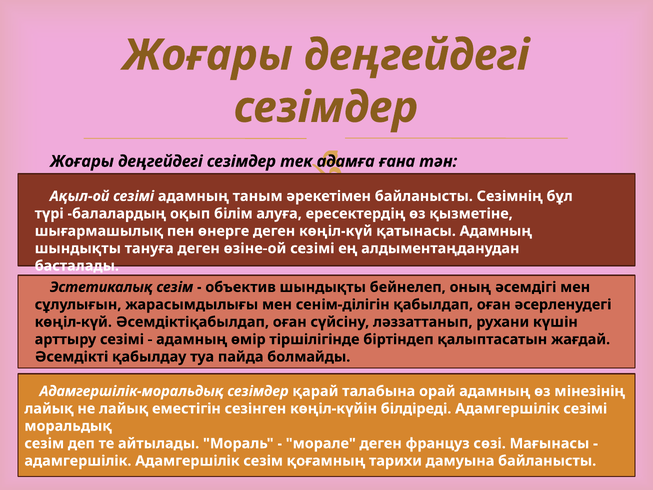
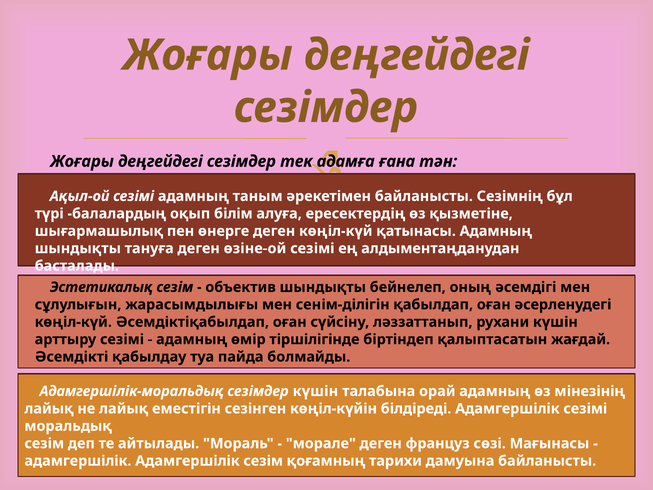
сезiмдер қарай: қарай -> күшiн
